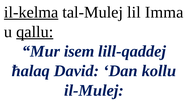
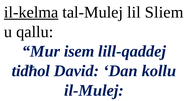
Imma: Imma -> Sliem
qallu underline: present -> none
ħalaq: ħalaq -> tidħol
